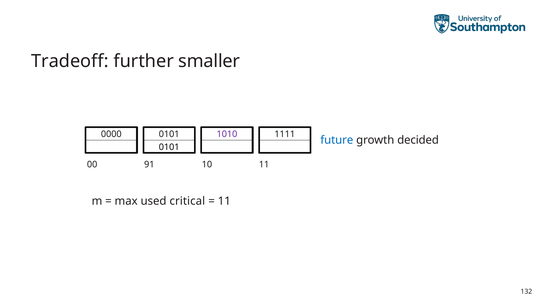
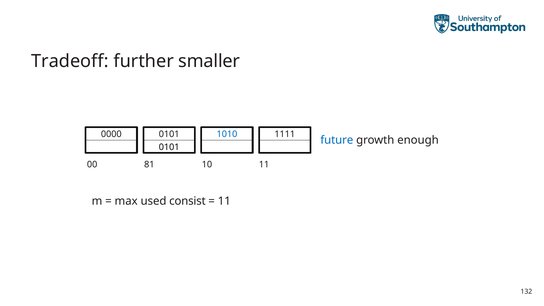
1010 colour: purple -> blue
decided: decided -> enough
91: 91 -> 81
critical: critical -> consist
